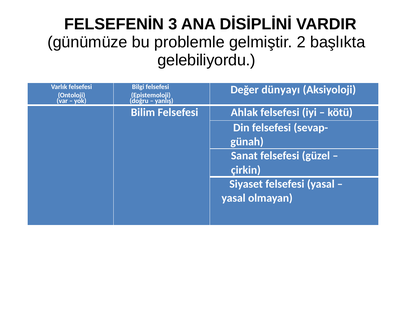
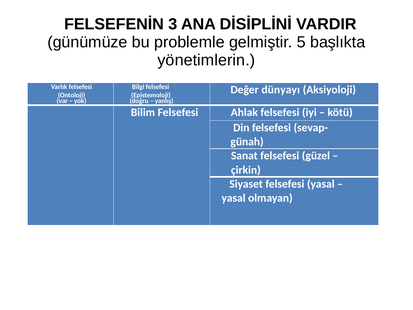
2: 2 -> 5
gelebiliyordu: gelebiliyordu -> yönetimlerin
